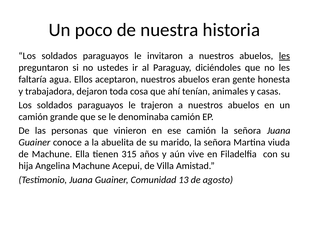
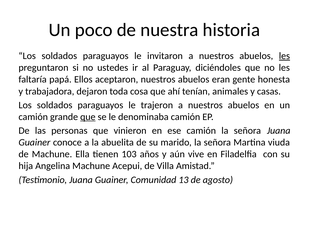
agua: agua -> papá
que at (88, 117) underline: none -> present
315: 315 -> 103
